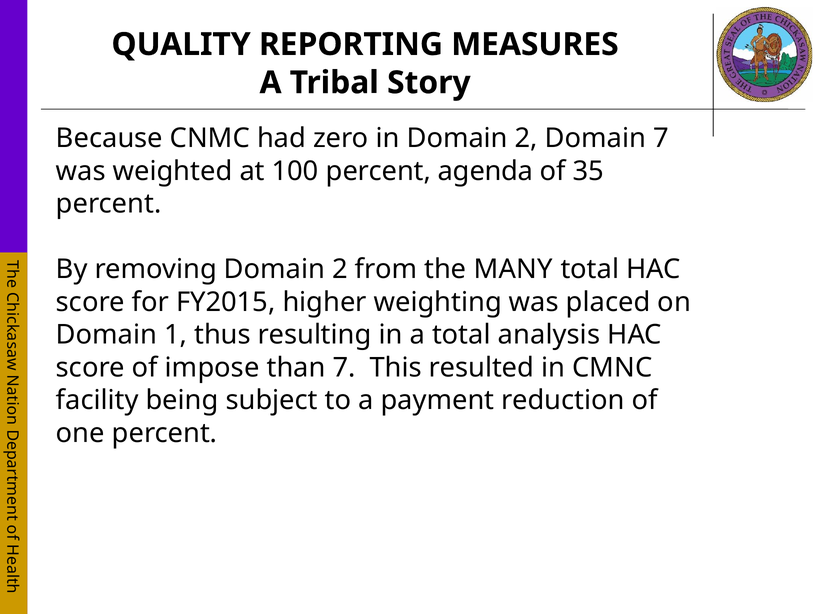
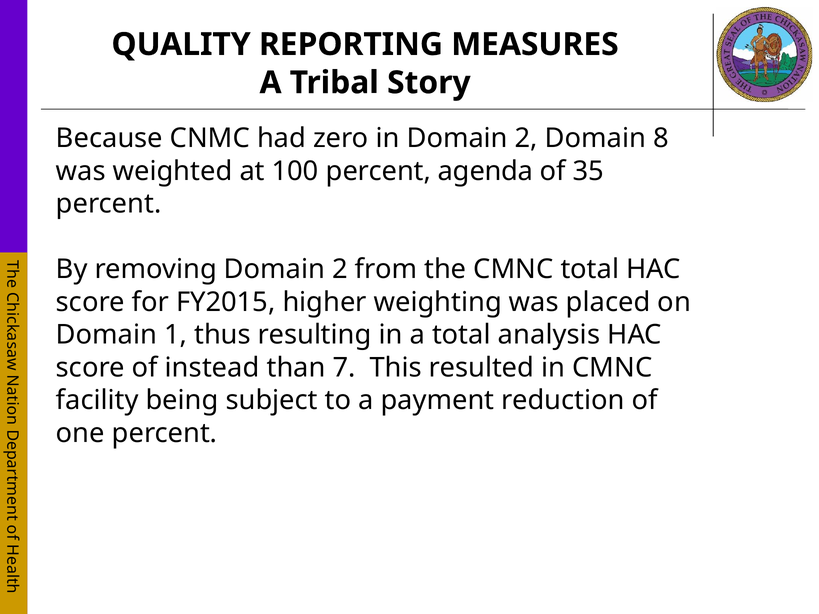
Domain 7: 7 -> 8
the MANY: MANY -> CMNC
impose: impose -> instead
